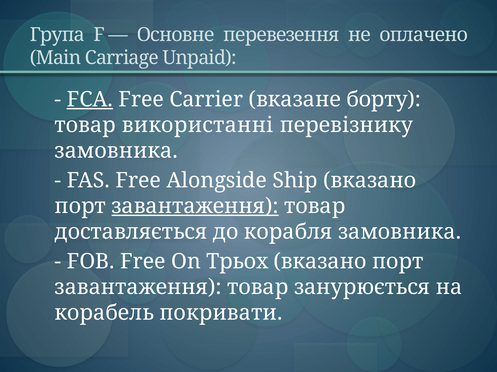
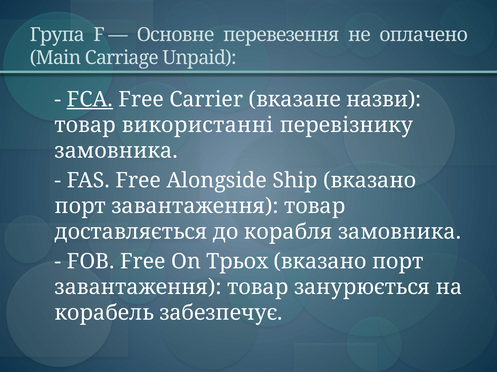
борту: борту -> назви
завантаження at (195, 207) underline: present -> none
покривати: покривати -> забезпечує
